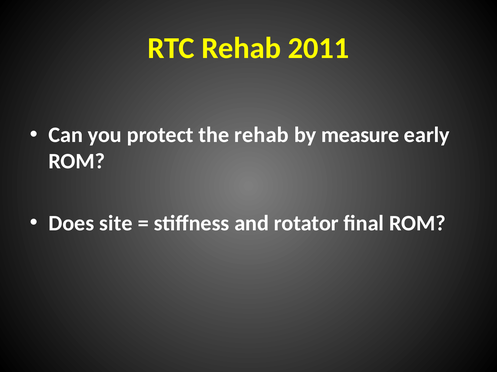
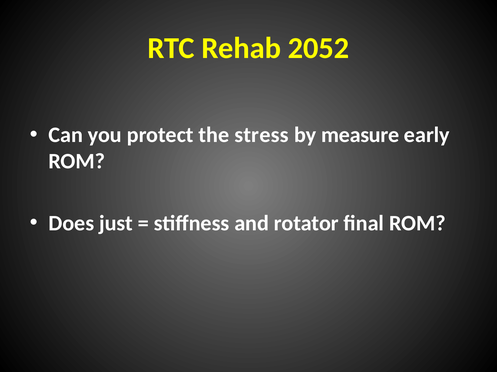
2011: 2011 -> 2052
the rehab: rehab -> stress
site: site -> just
